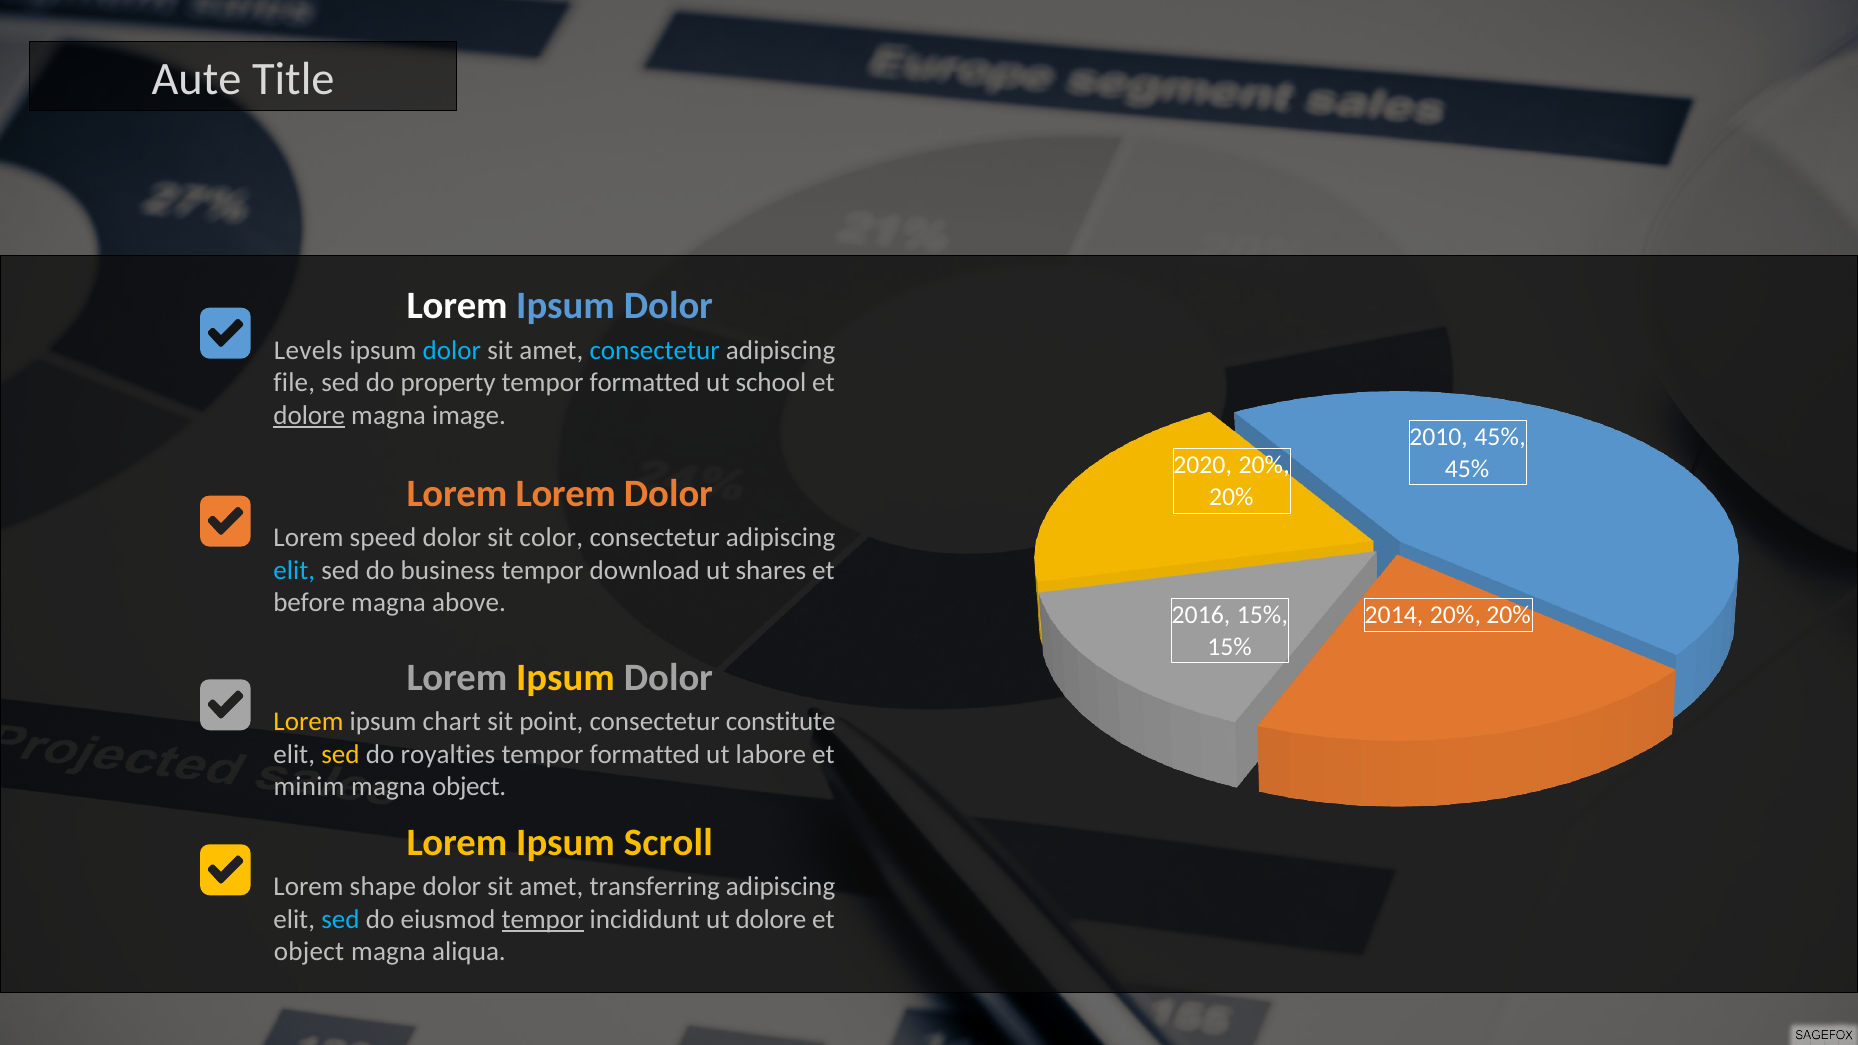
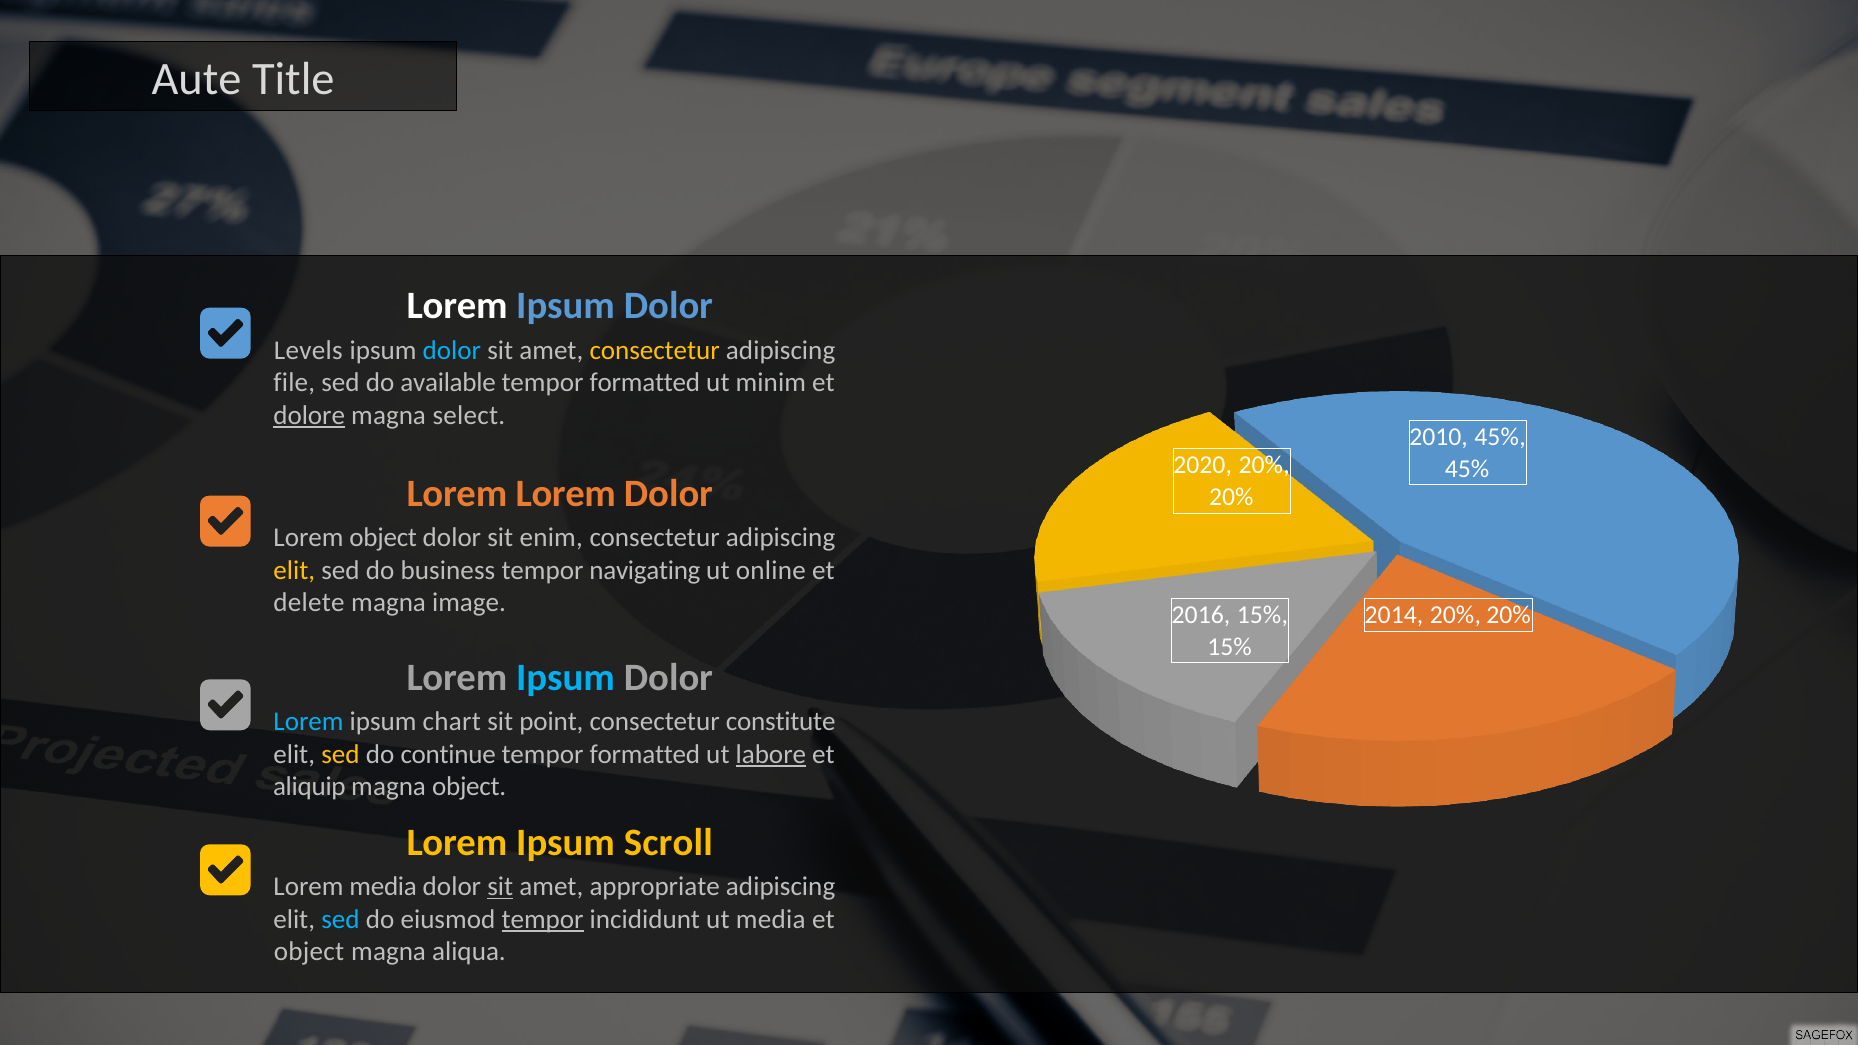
consectetur at (655, 350) colour: light blue -> yellow
property: property -> available
school: school -> minim
image: image -> select
Lorem speed: speed -> object
color: color -> enim
elit at (294, 571) colour: light blue -> yellow
download: download -> navigating
shares: shares -> online
before: before -> delete
above: above -> image
Ipsum at (566, 678) colour: yellow -> light blue
Lorem at (308, 722) colour: yellow -> light blue
royalties: royalties -> continue
labore underline: none -> present
minim: minim -> aliquip
Lorem shape: shape -> media
sit at (500, 887) underline: none -> present
transferring: transferring -> appropriate
ut dolore: dolore -> media
